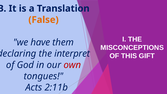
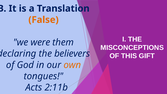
have: have -> were
interpret: interpret -> believers
own colour: red -> orange
